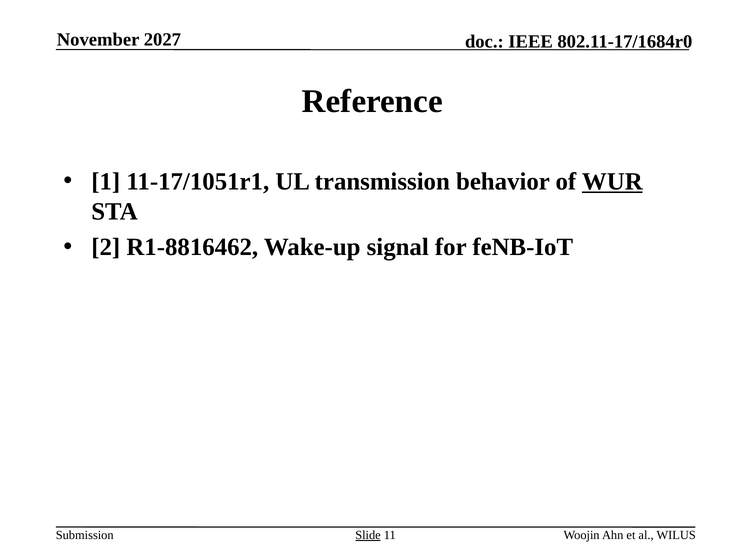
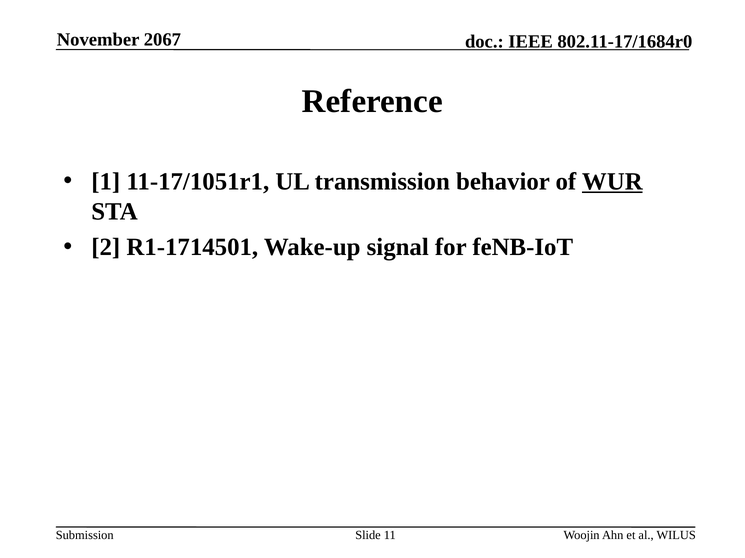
2027: 2027 -> 2067
R1-8816462: R1-8816462 -> R1-1714501
Slide underline: present -> none
